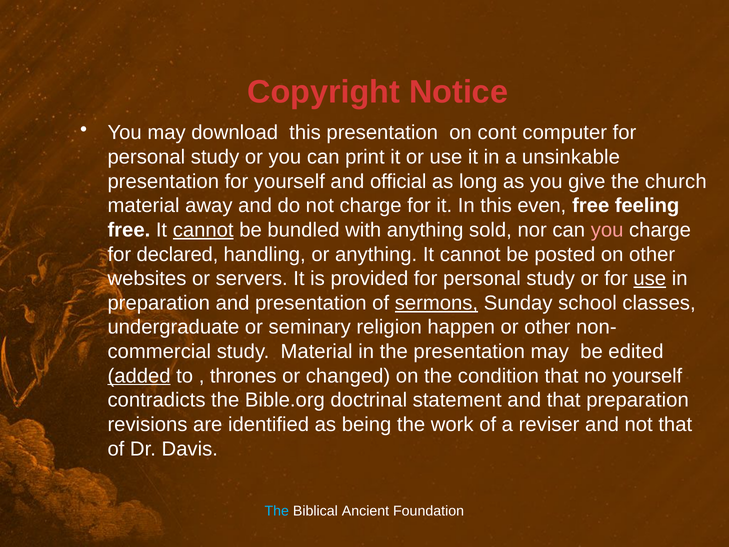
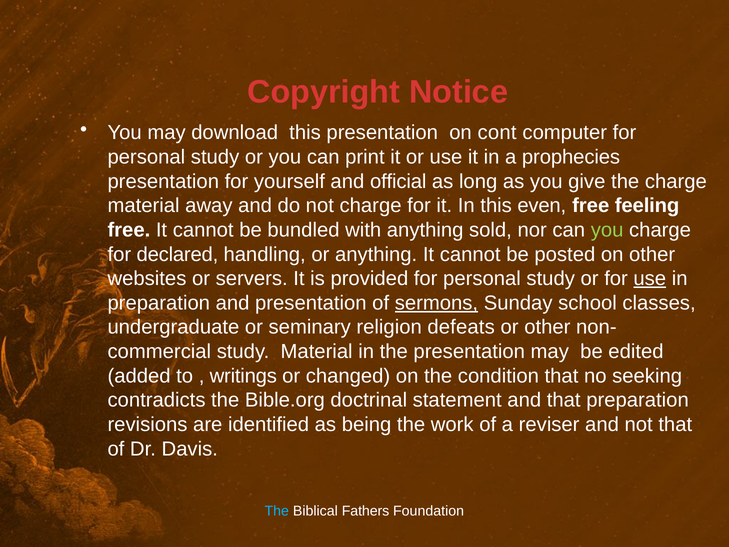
unsinkable: unsinkable -> prophecies
the church: church -> charge
cannot at (203, 230) underline: present -> none
you at (607, 230) colour: pink -> light green
happen: happen -> defeats
added underline: present -> none
thrones: thrones -> writings
no yourself: yourself -> seeking
Ancient: Ancient -> Fathers
